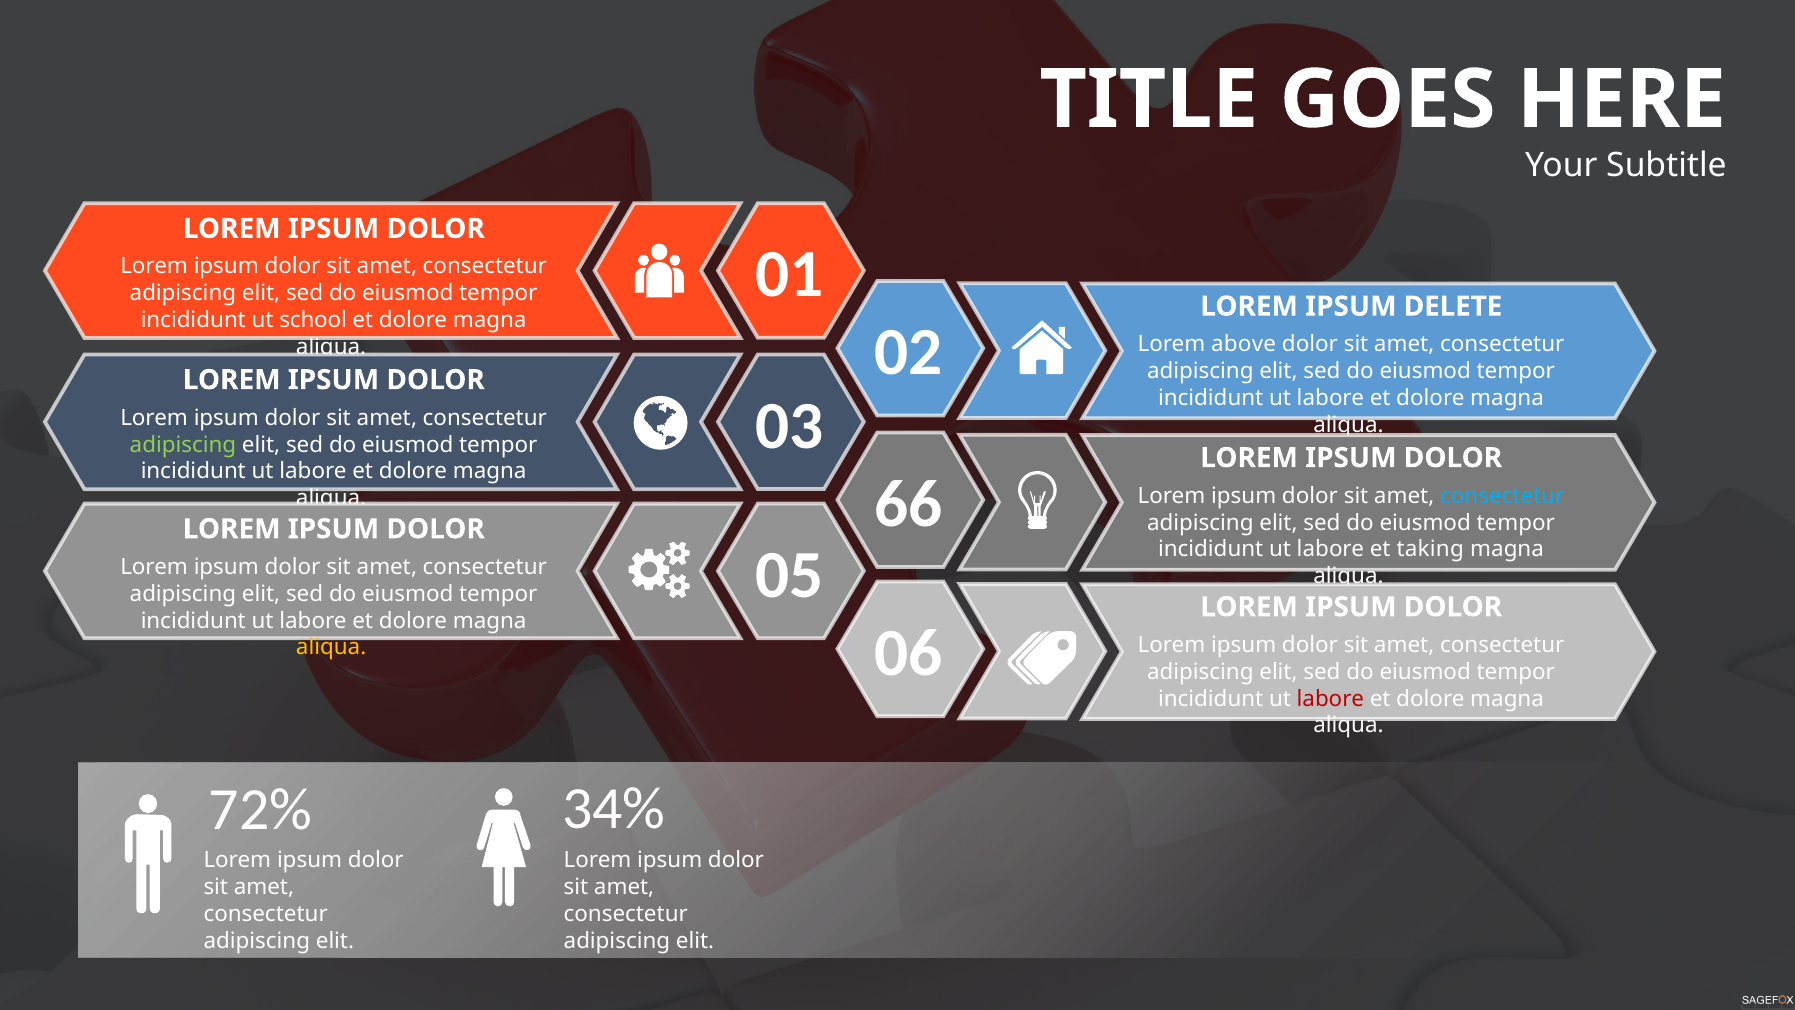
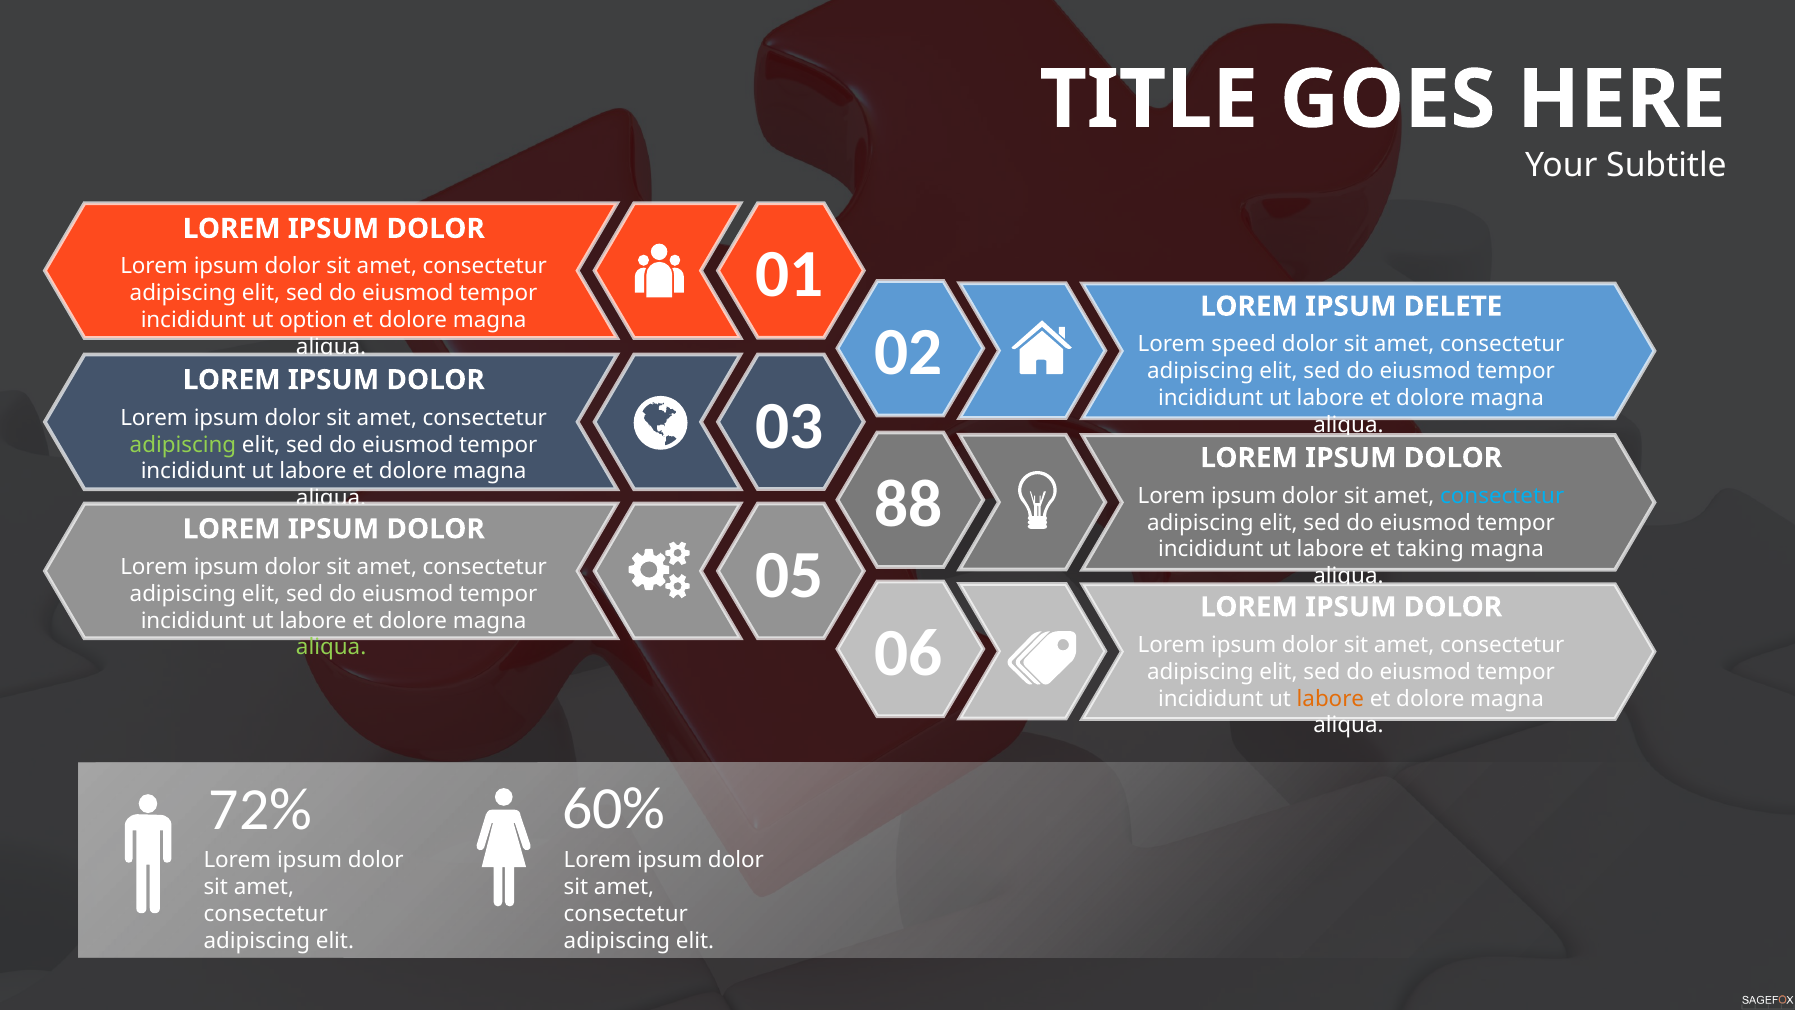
school: school -> option
above: above -> speed
66: 66 -> 88
aliqua at (331, 647) colour: yellow -> light green
labore at (1330, 698) colour: red -> orange
34%: 34% -> 60%
